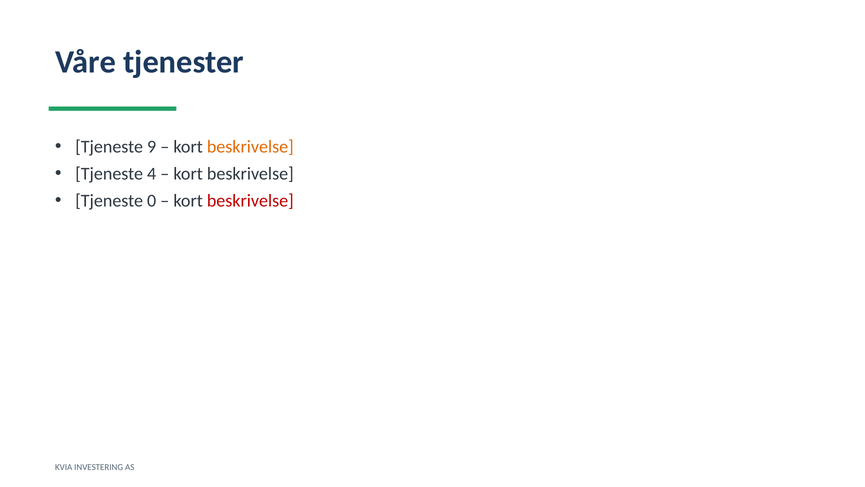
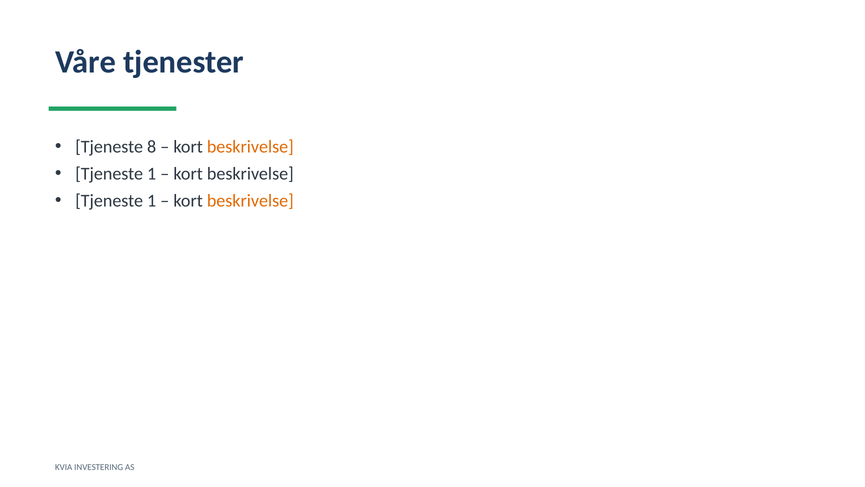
9: 9 -> 8
4 at (152, 174): 4 -> 1
0 at (152, 201): 0 -> 1
beskrivelse at (250, 201) colour: red -> orange
